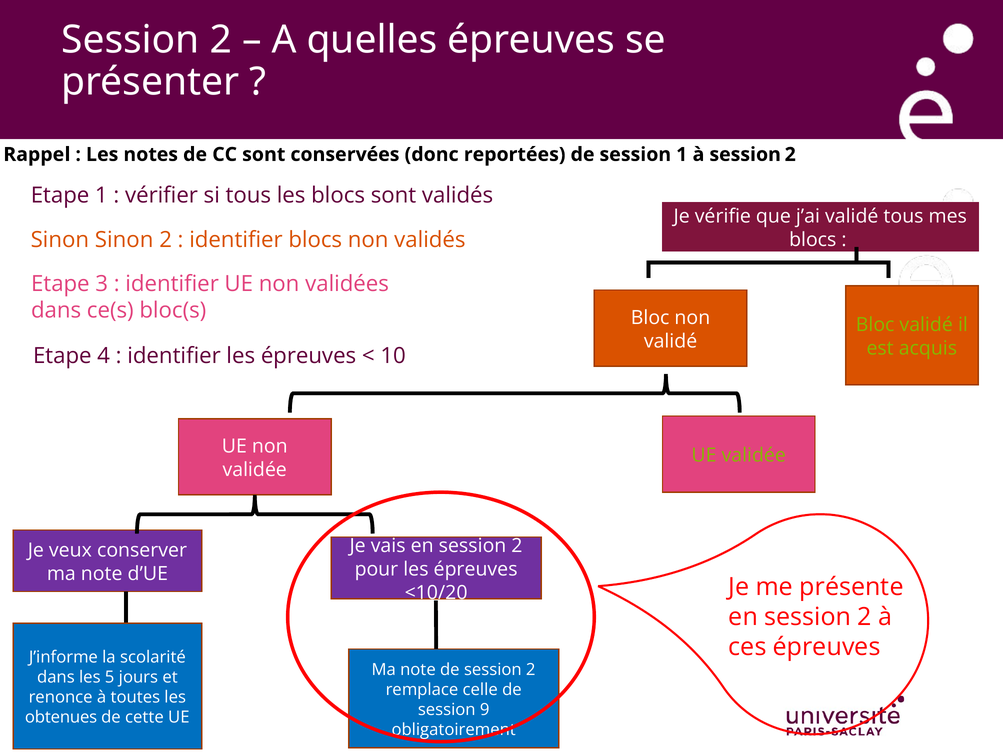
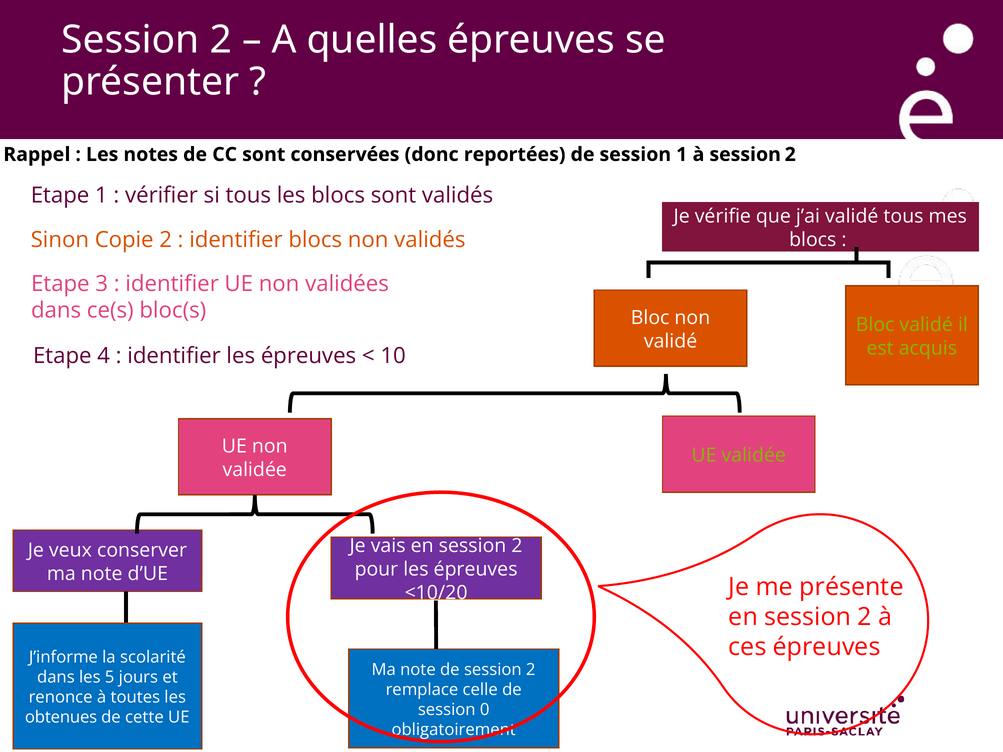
Sinon Sinon: Sinon -> Copie
9: 9 -> 0
